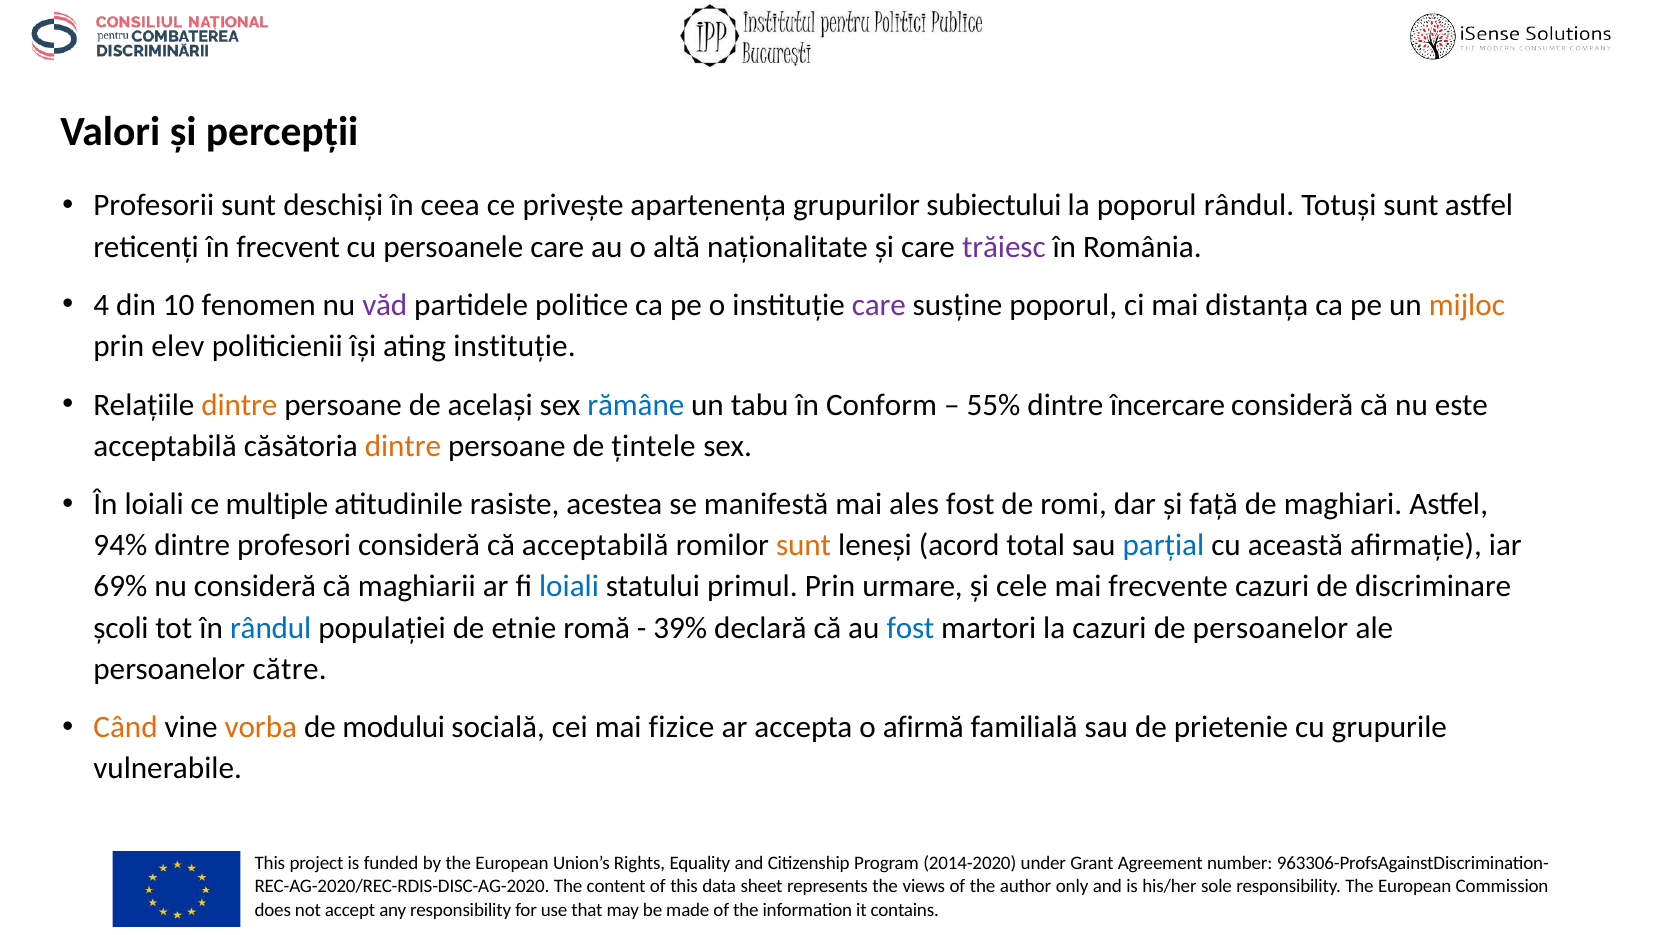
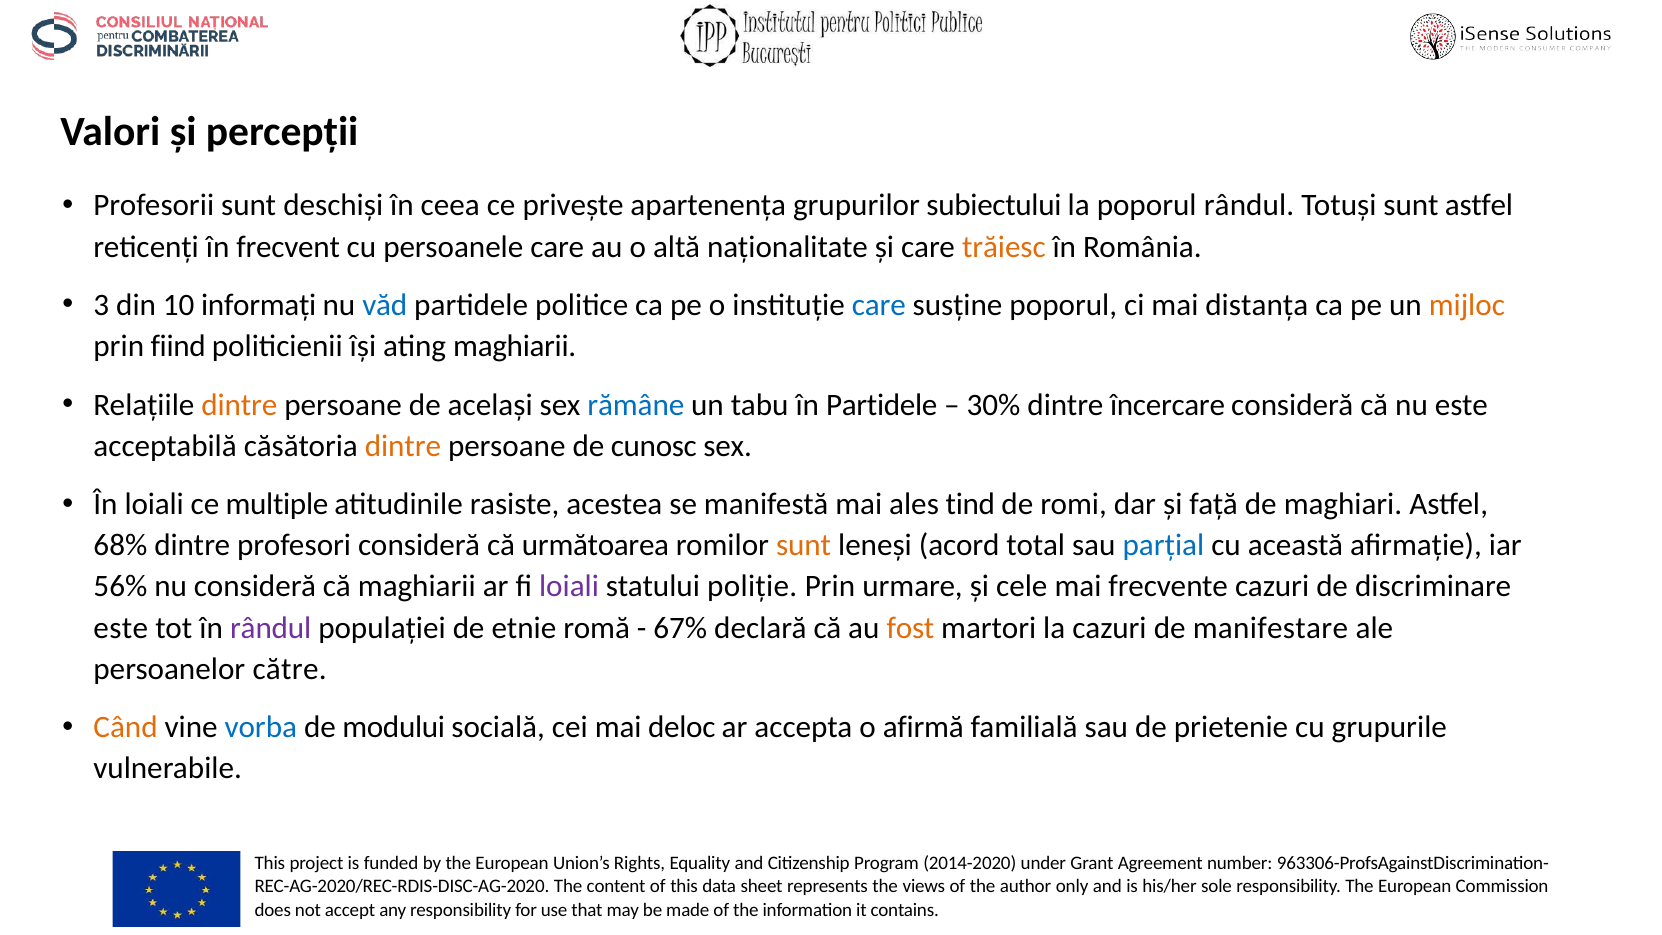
trăiesc colour: purple -> orange
4: 4 -> 3
fenomen: fenomen -> informați
văd colour: purple -> blue
care at (879, 305) colour: purple -> blue
elev: elev -> fiind
ating instituție: instituție -> maghiarii
în Conform: Conform -> Partidele
55%: 55% -> 30%
țintele: țintele -> cunosc
ales fost: fost -> tind
94%: 94% -> 68%
că acceptabilă: acceptabilă -> următoarea
69%: 69% -> 56%
loiali at (569, 587) colour: blue -> purple
primul: primul -> poliție
școli at (121, 628): școli -> este
rândul at (271, 628) colour: blue -> purple
39%: 39% -> 67%
fost at (910, 628) colour: blue -> orange
de persoanelor: persoanelor -> manifestare
vorba colour: orange -> blue
fizice: fizice -> deloc
